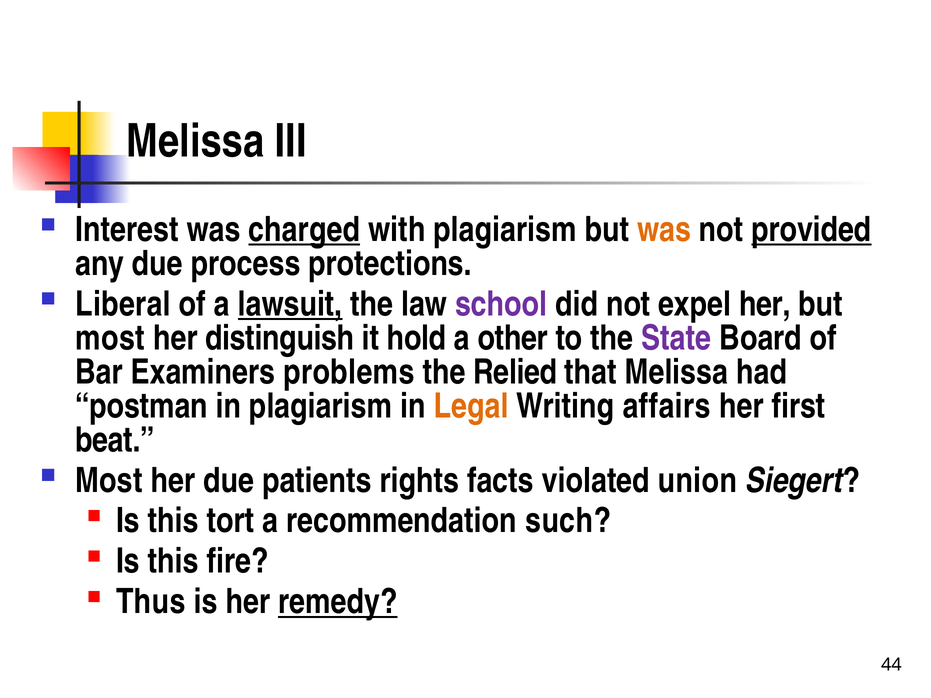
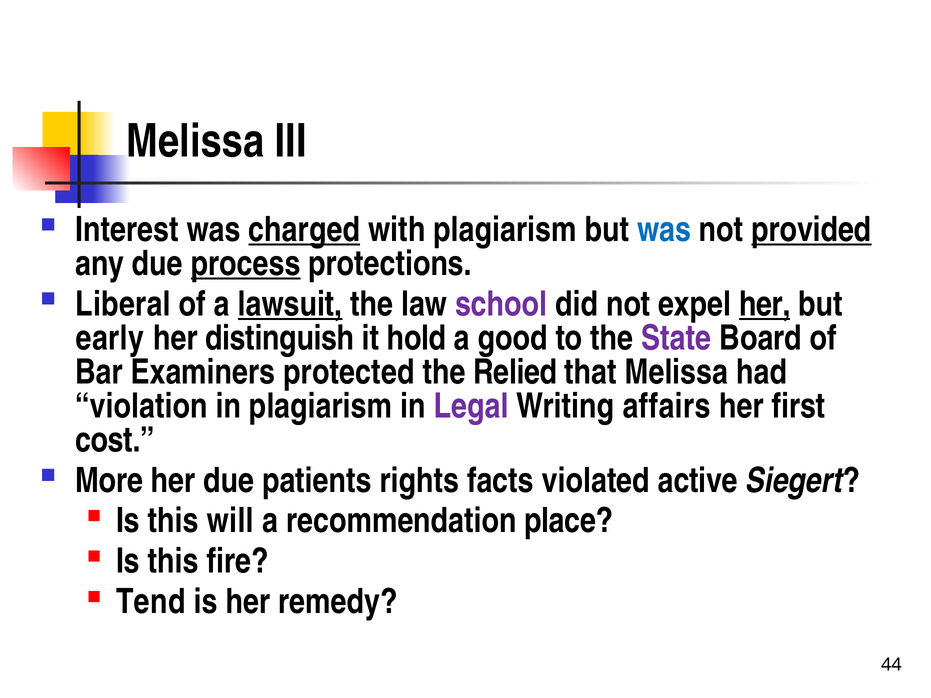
was at (664, 230) colour: orange -> blue
process underline: none -> present
her at (765, 304) underline: none -> present
most at (110, 338): most -> early
other: other -> good
problems: problems -> protected
postman: postman -> violation
Legal colour: orange -> purple
beat: beat -> cost
Most at (109, 481): Most -> More
union: union -> active
tort: tort -> will
such: such -> place
Thus: Thus -> Tend
remedy underline: present -> none
